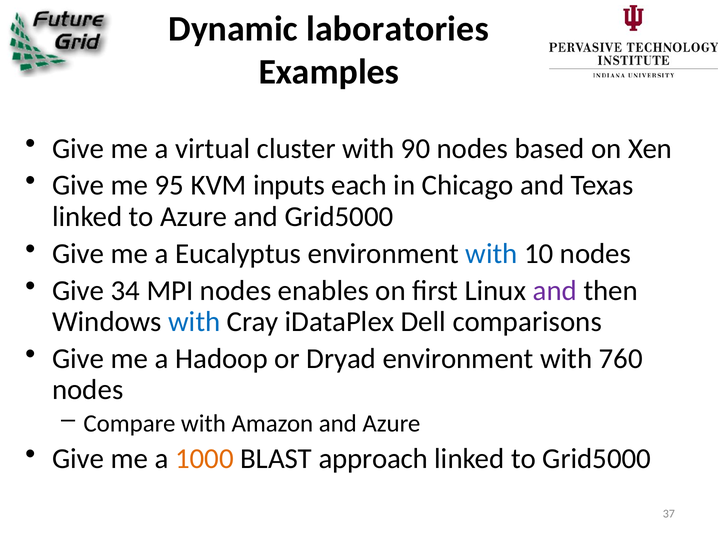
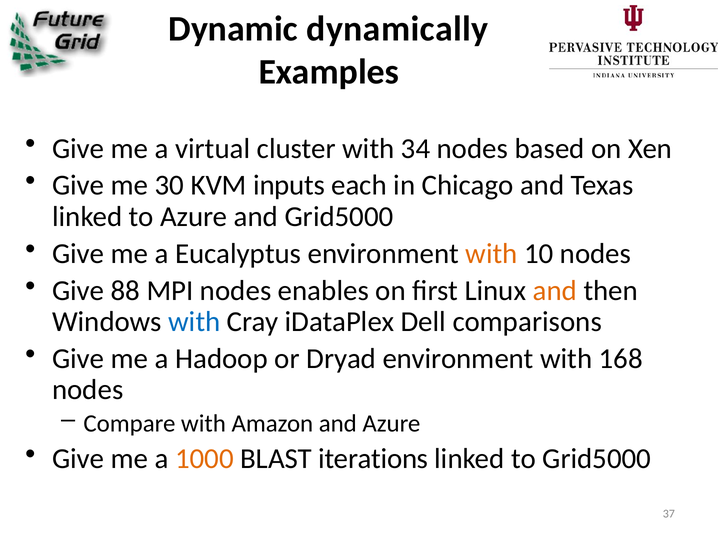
laboratories: laboratories -> dynamically
90: 90 -> 34
95: 95 -> 30
with at (491, 254) colour: blue -> orange
34: 34 -> 88
and at (555, 291) colour: purple -> orange
760: 760 -> 168
approach: approach -> iterations
